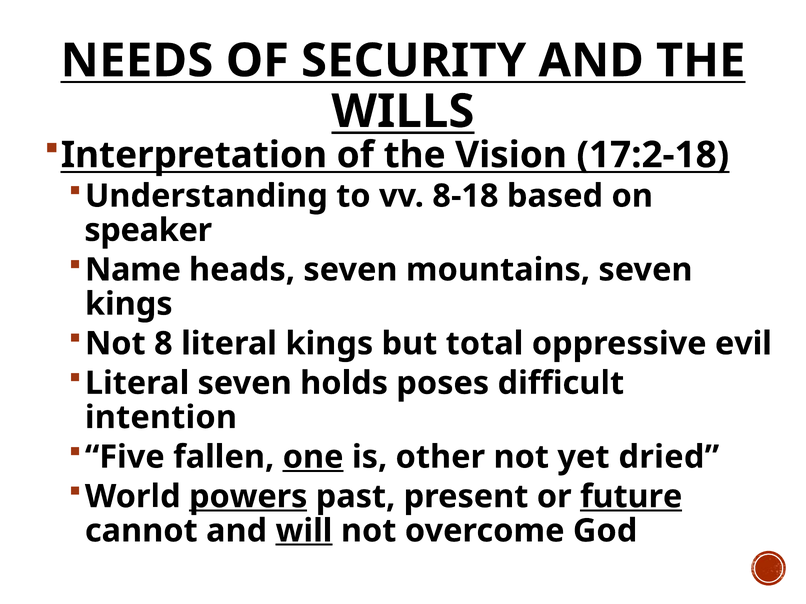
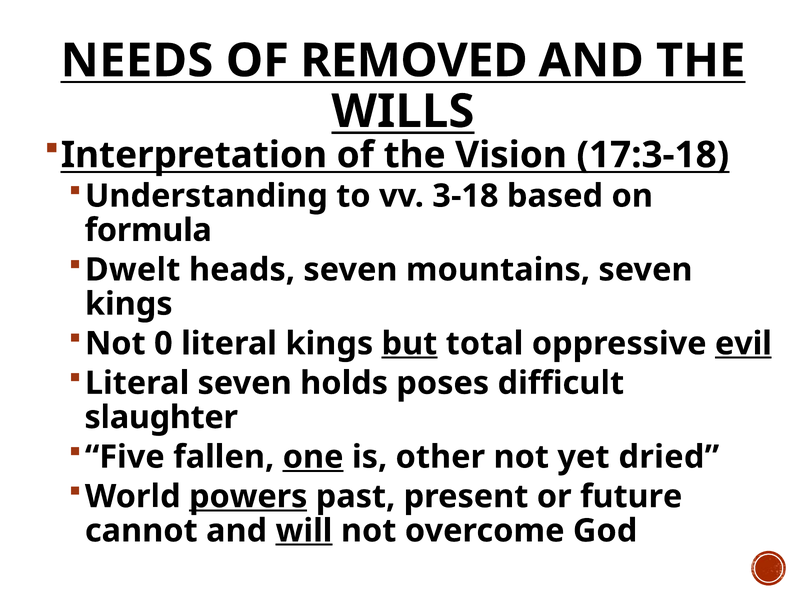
SECURITY: SECURITY -> REMOVED
17:2-18: 17:2-18 -> 17:3-18
8-18: 8-18 -> 3-18
speaker: speaker -> formula
Name: Name -> Dwelt
8: 8 -> 0
but underline: none -> present
evil underline: none -> present
intention: intention -> slaughter
future underline: present -> none
